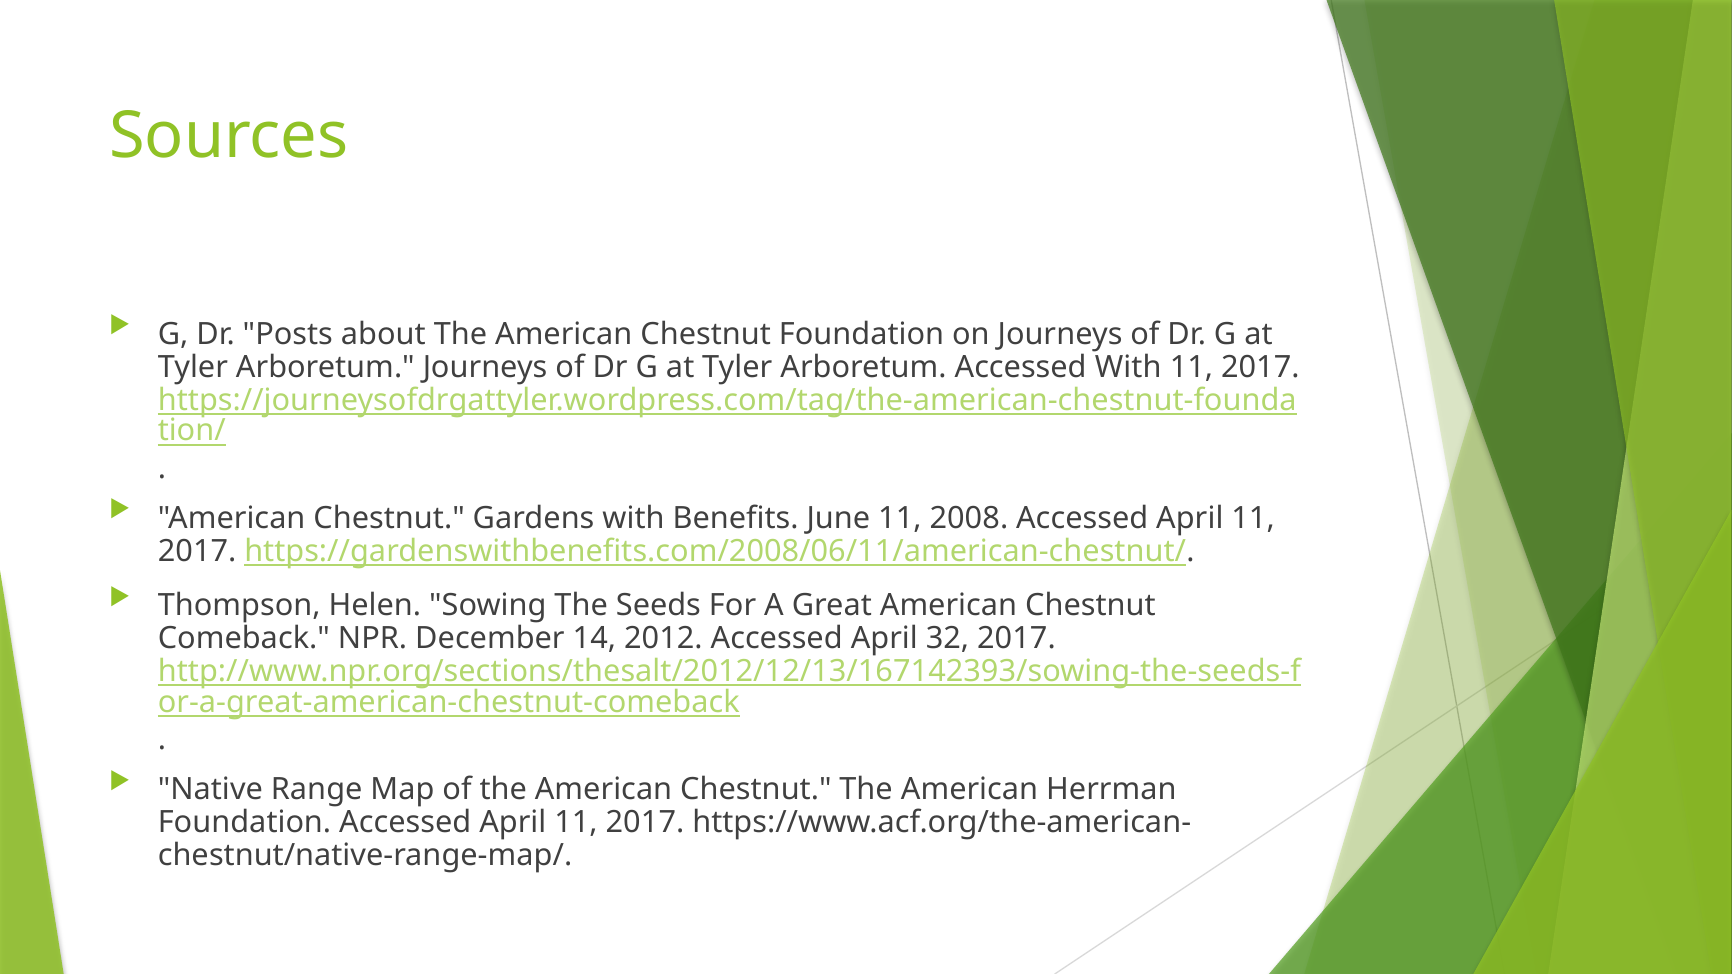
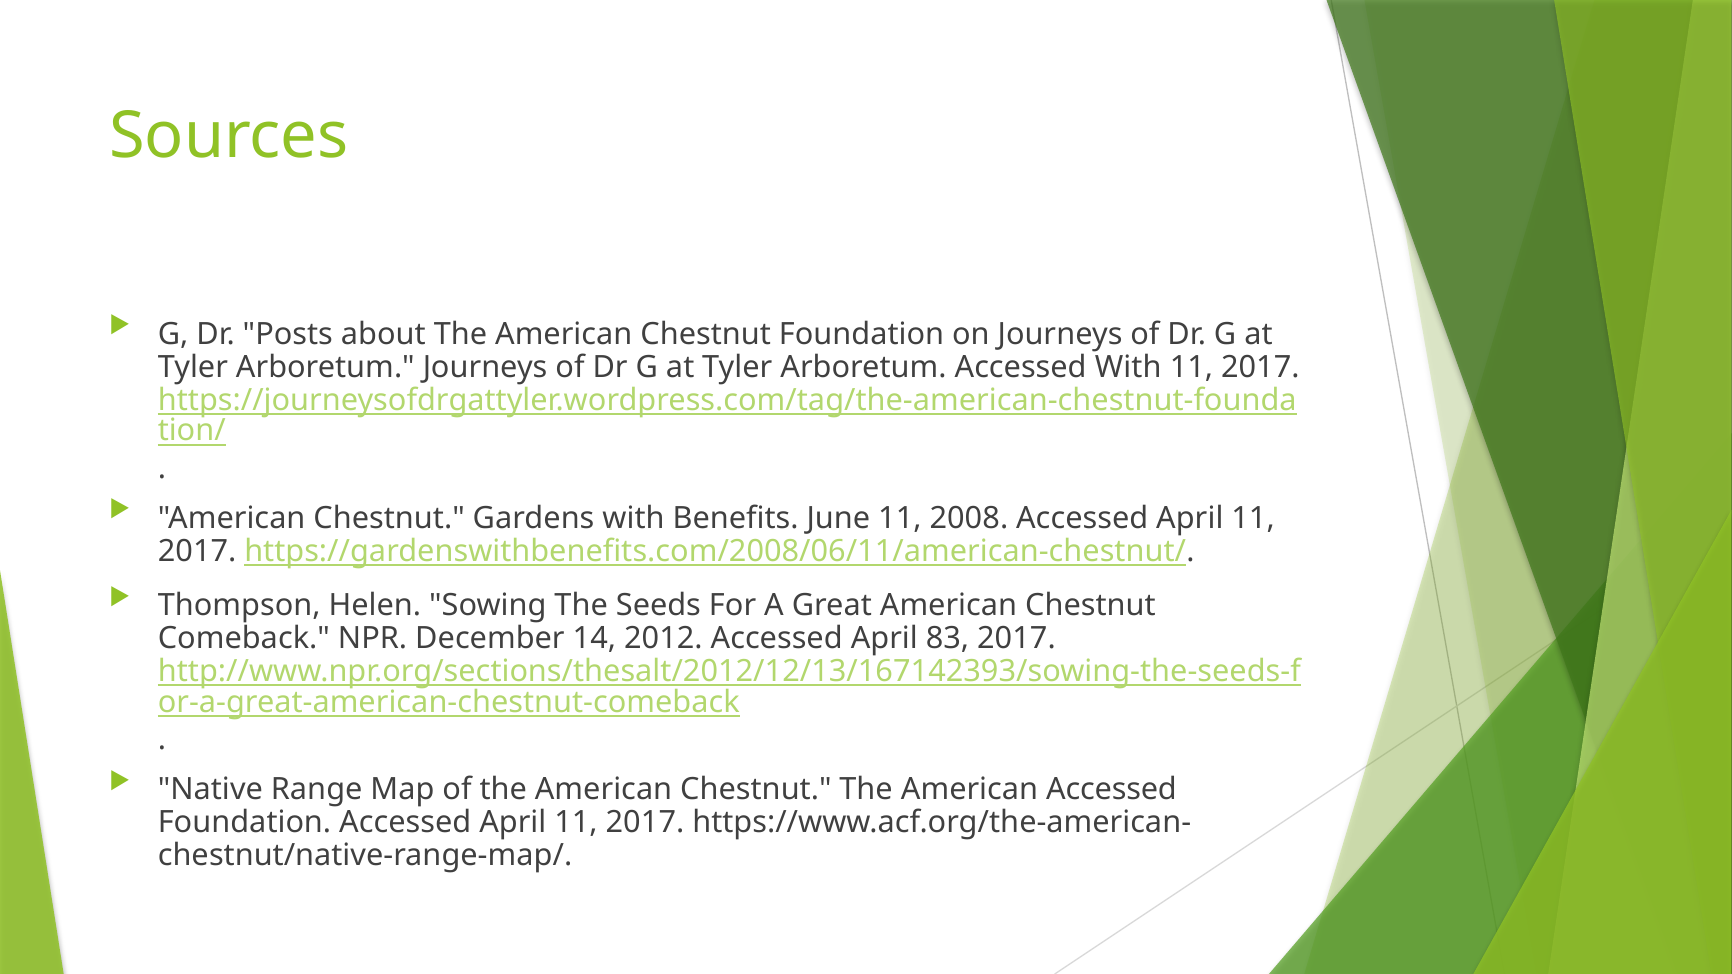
32: 32 -> 83
American Herrman: Herrman -> Accessed
